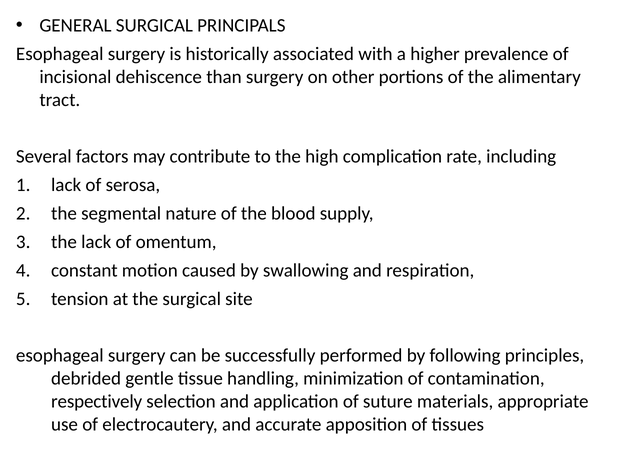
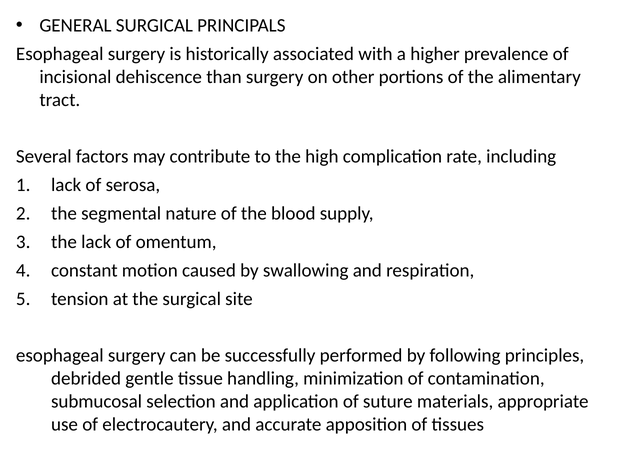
respectively: respectively -> submucosal
